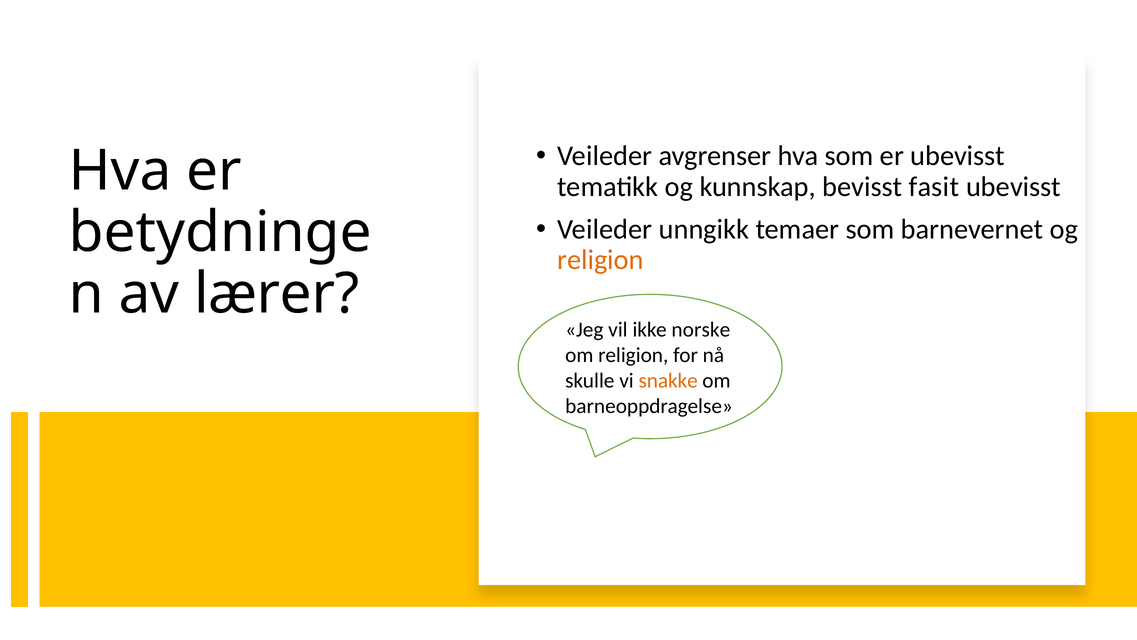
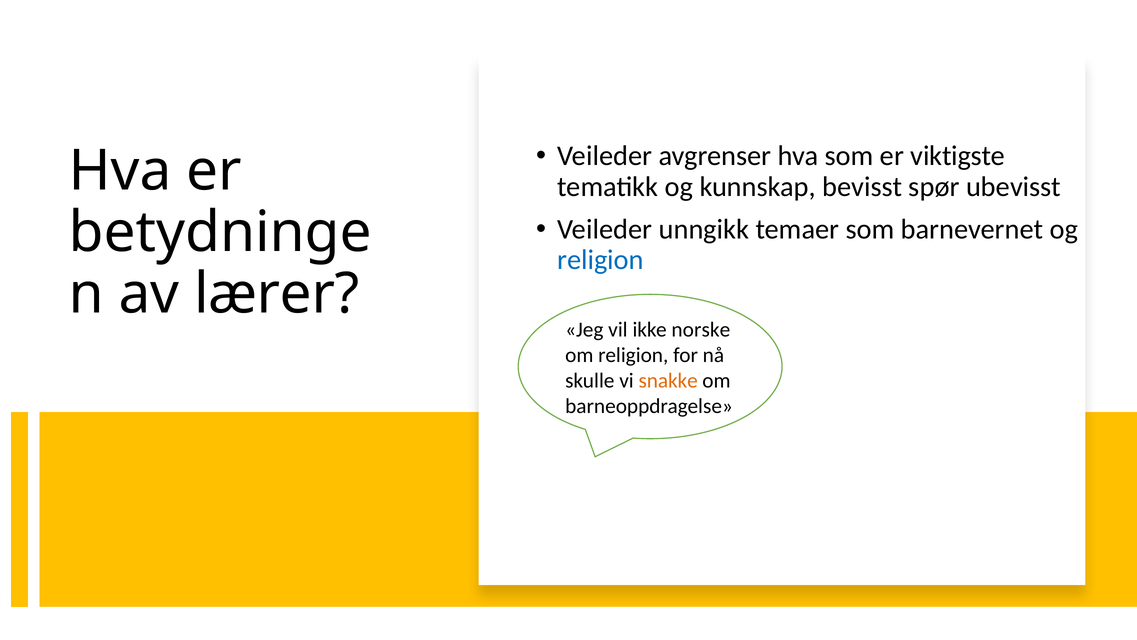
er ubevisst: ubevisst -> viktigste
fasit: fasit -> spør
religion at (601, 260) colour: orange -> blue
